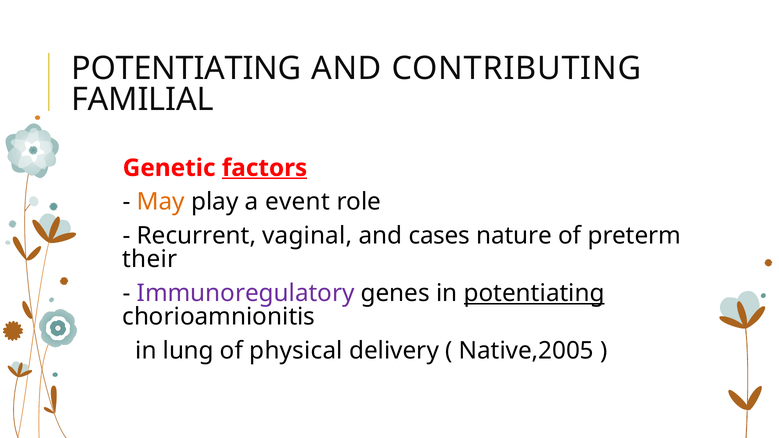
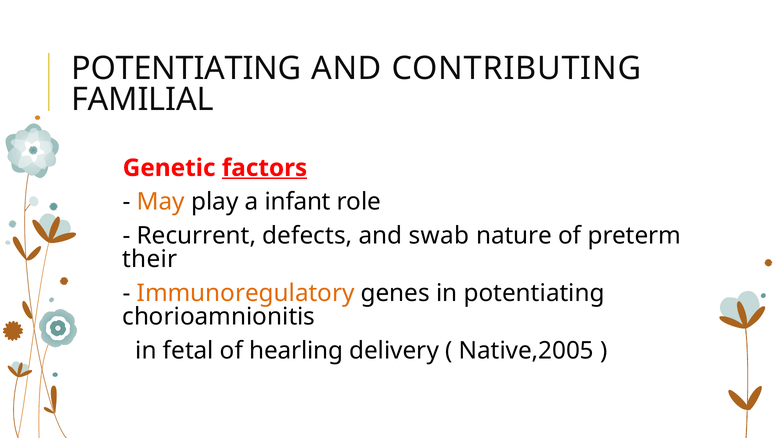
event: event -> infant
vaginal: vaginal -> defects
cases: cases -> swab
Immunoregulatory colour: purple -> orange
potentiating at (534, 293) underline: present -> none
lung: lung -> fetal
physical: physical -> hearling
